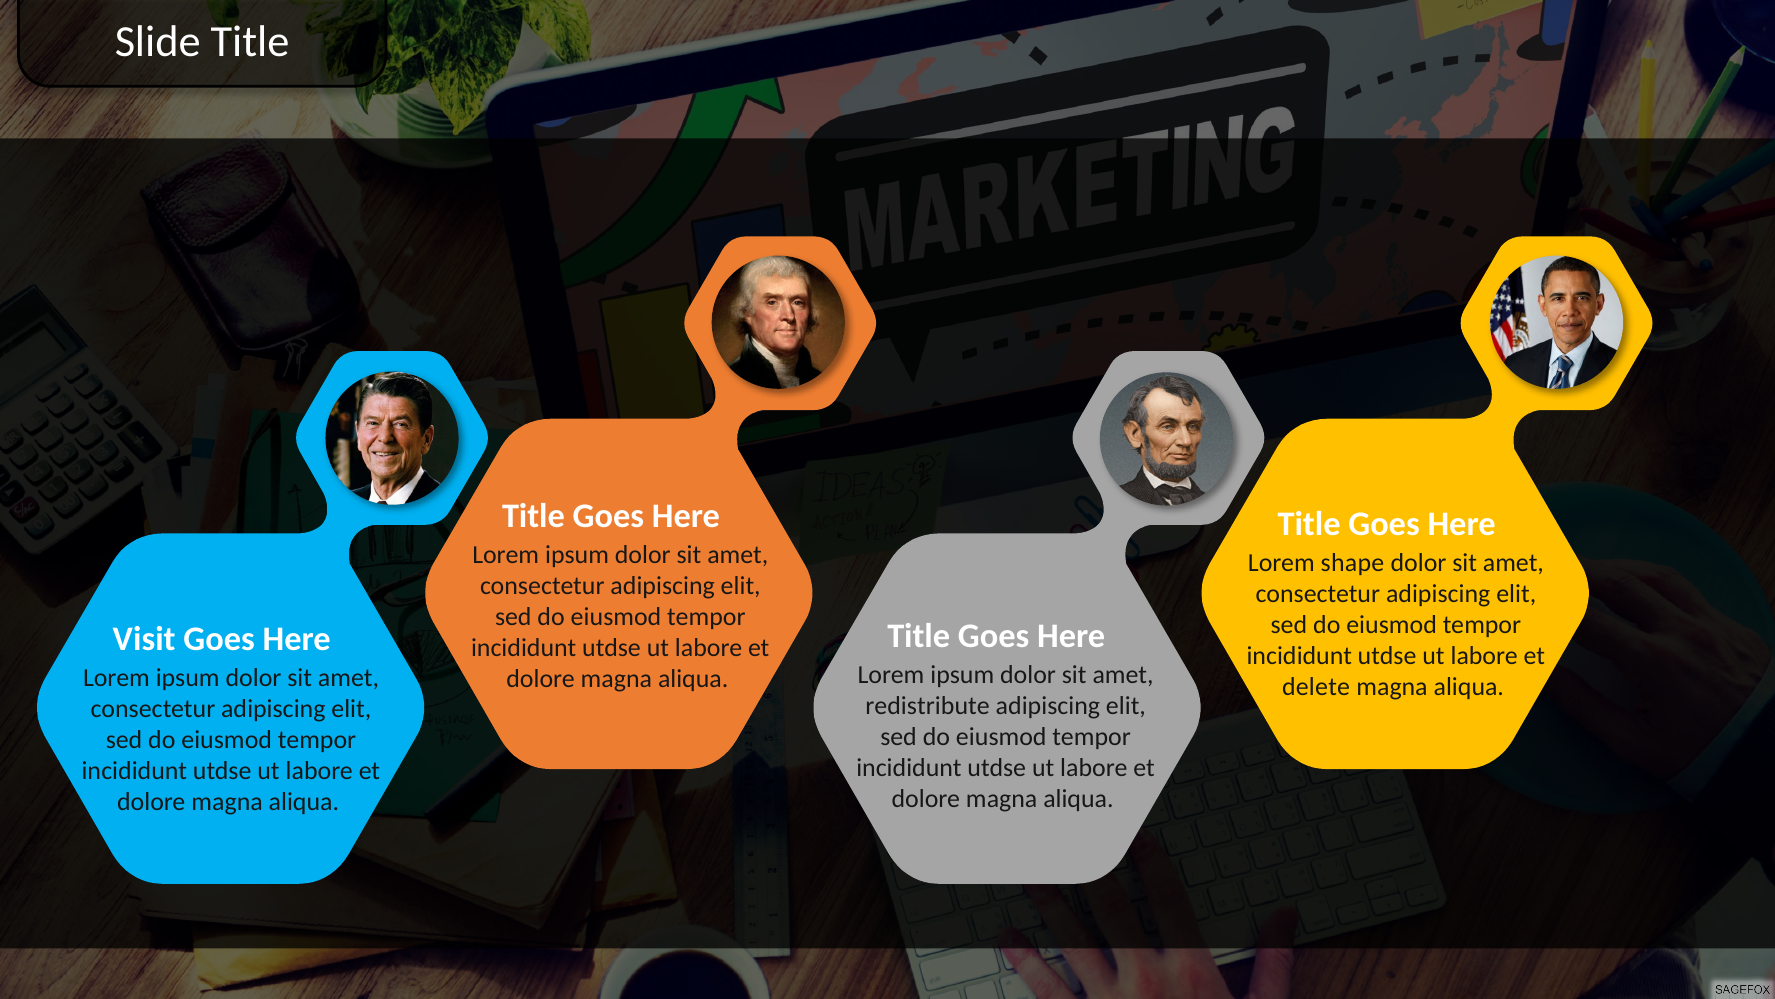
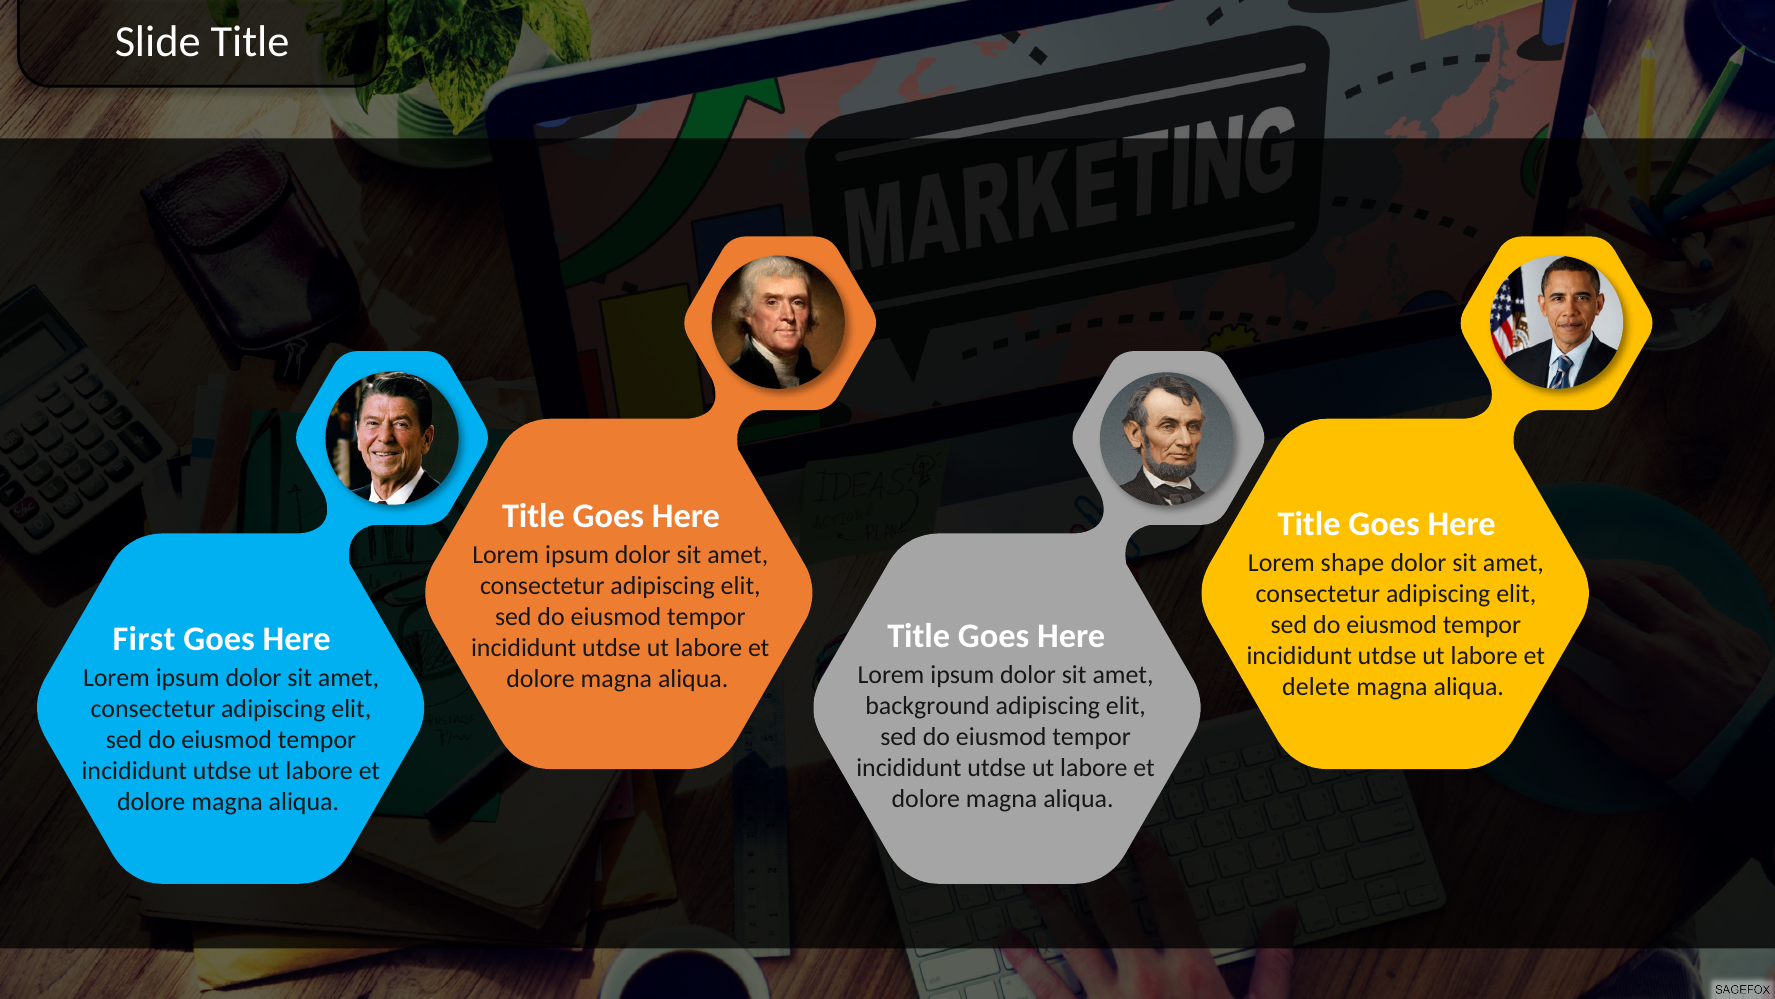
Visit: Visit -> First
redistribute: redistribute -> background
